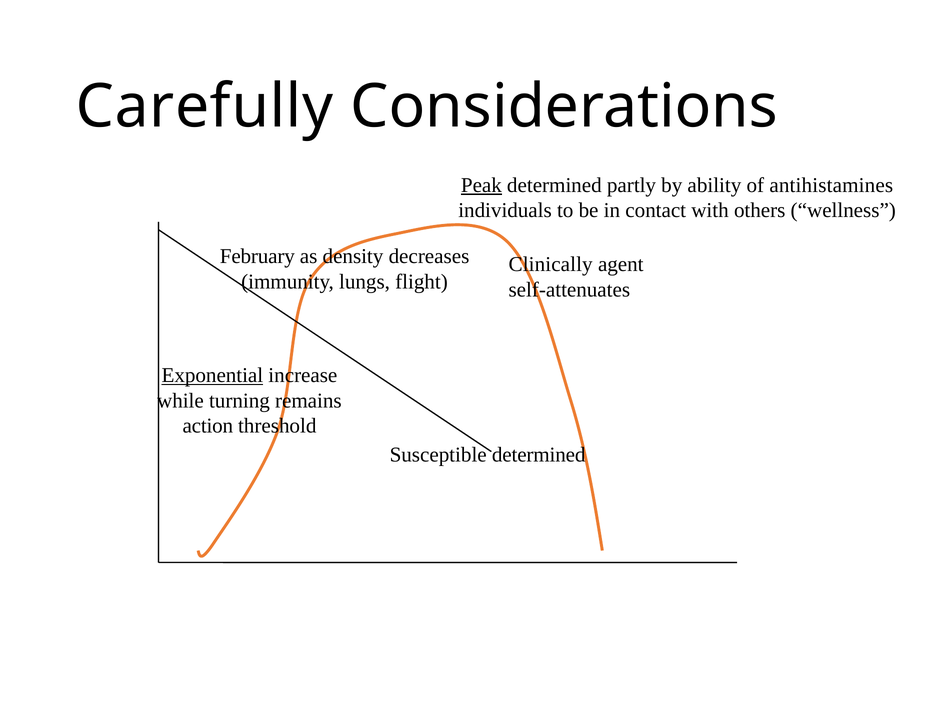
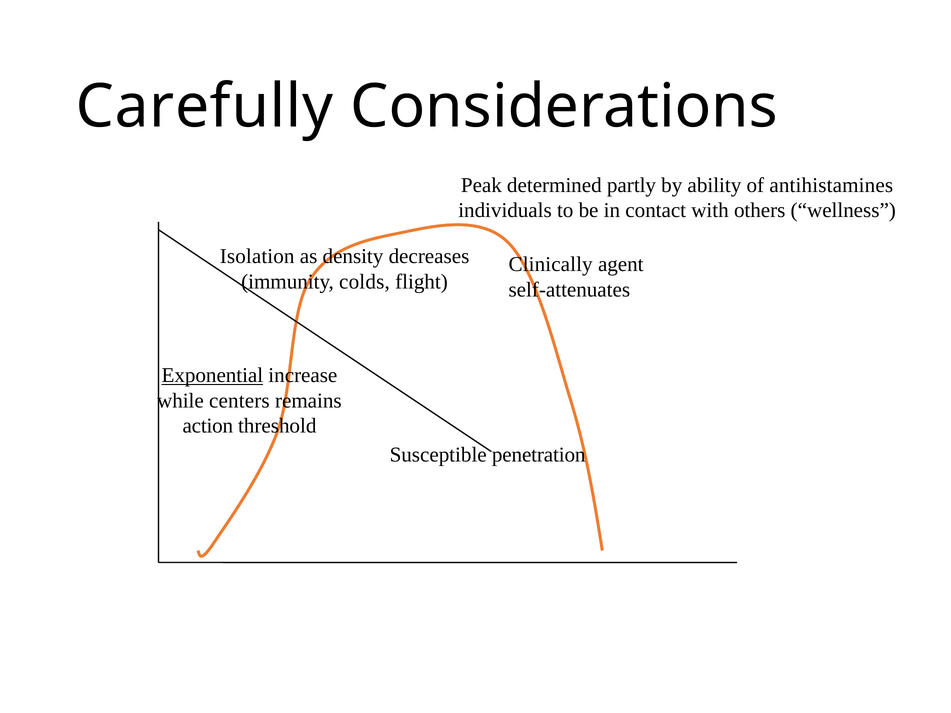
Peak underline: present -> none
February: February -> Isolation
lungs: lungs -> colds
turning: turning -> centers
Susceptible determined: determined -> penetration
